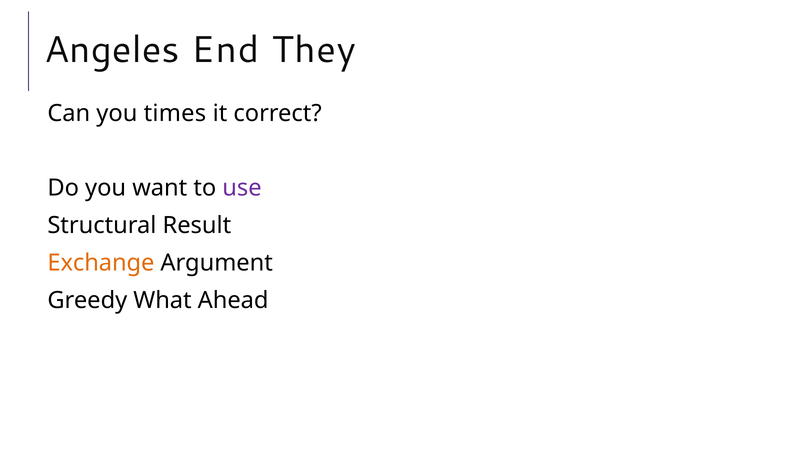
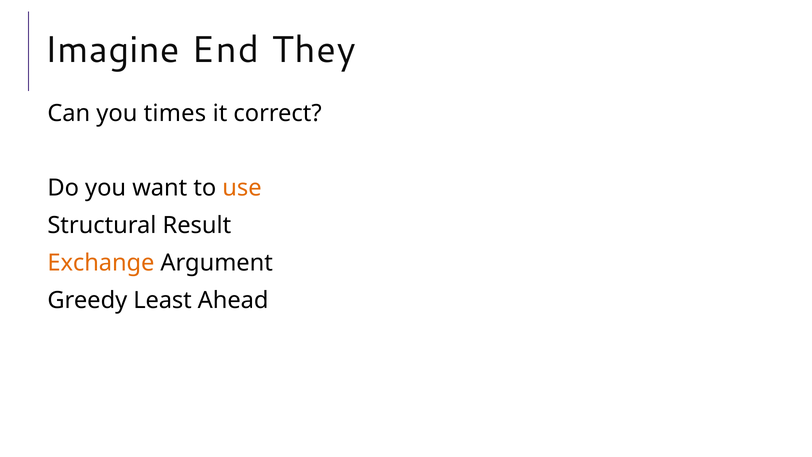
Angeles: Angeles -> Imagine
use colour: purple -> orange
What: What -> Least
